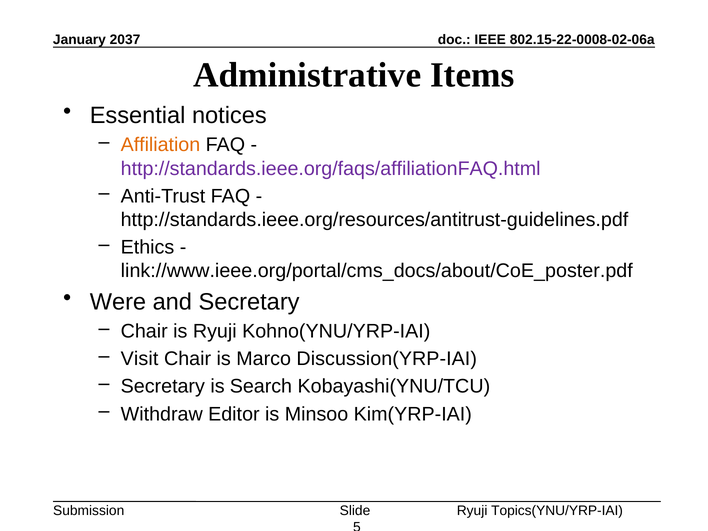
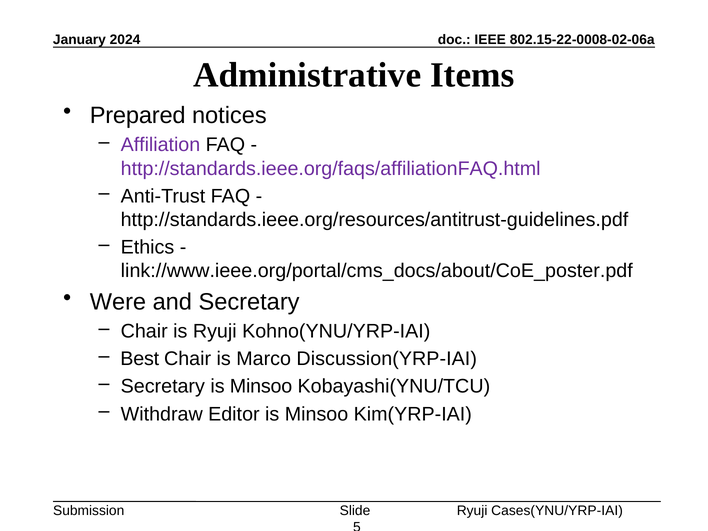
2037: 2037 -> 2024
Essential: Essential -> Prepared
Affiliation colour: orange -> purple
Visit: Visit -> Best
Secretary is Search: Search -> Minsoo
Topics(YNU/YRP-IAI: Topics(YNU/YRP-IAI -> Cases(YNU/YRP-IAI
